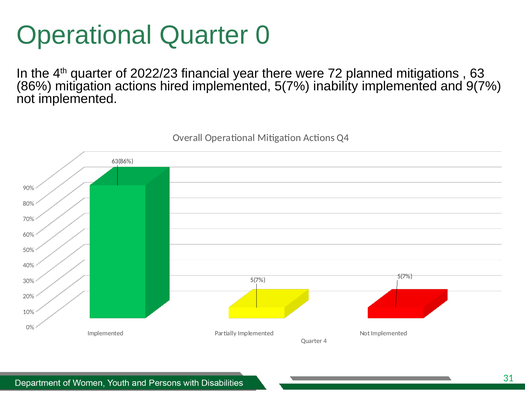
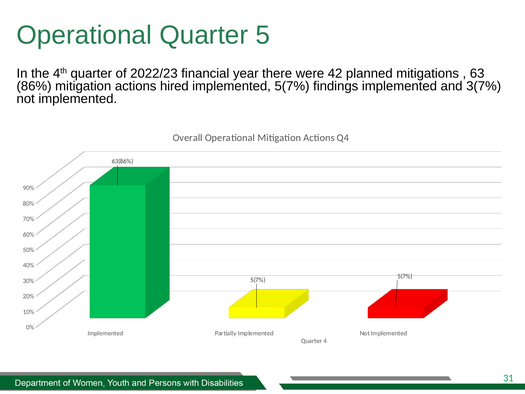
0: 0 -> 5
72: 72 -> 42
inability: inability -> findings
9(7%: 9(7% -> 3(7%
